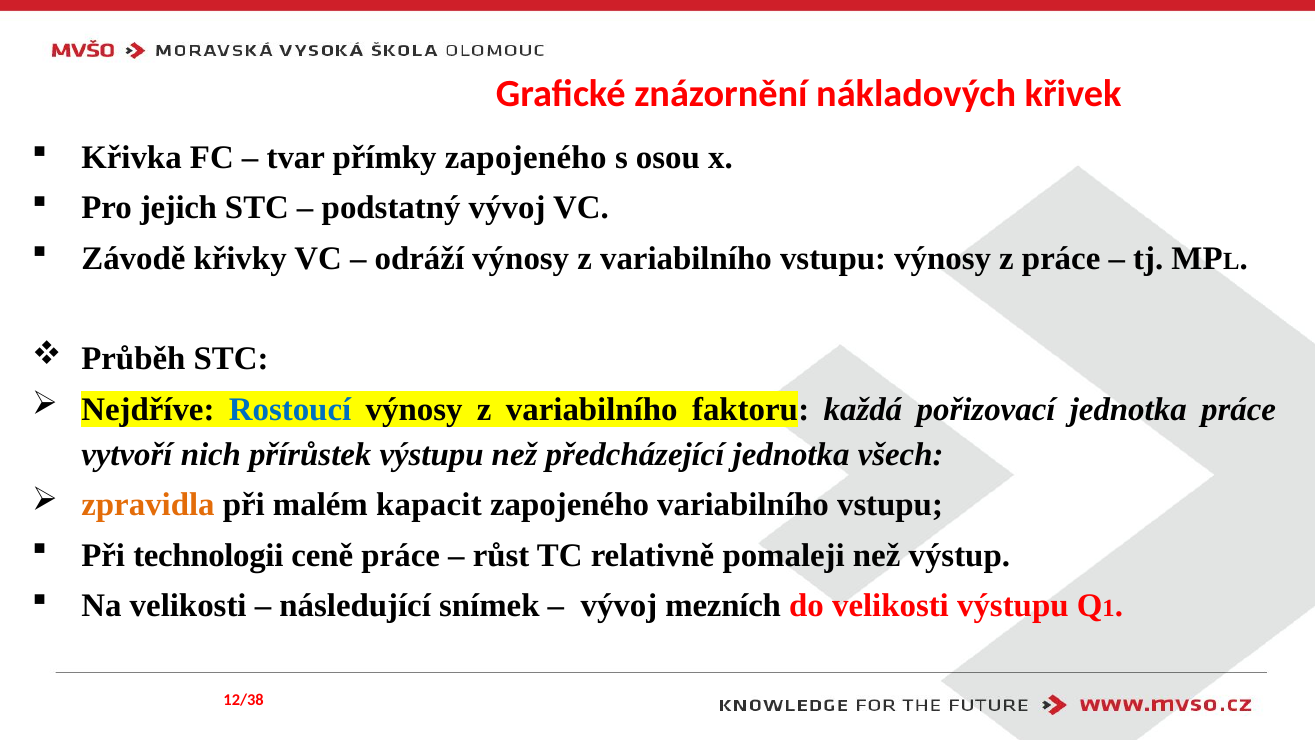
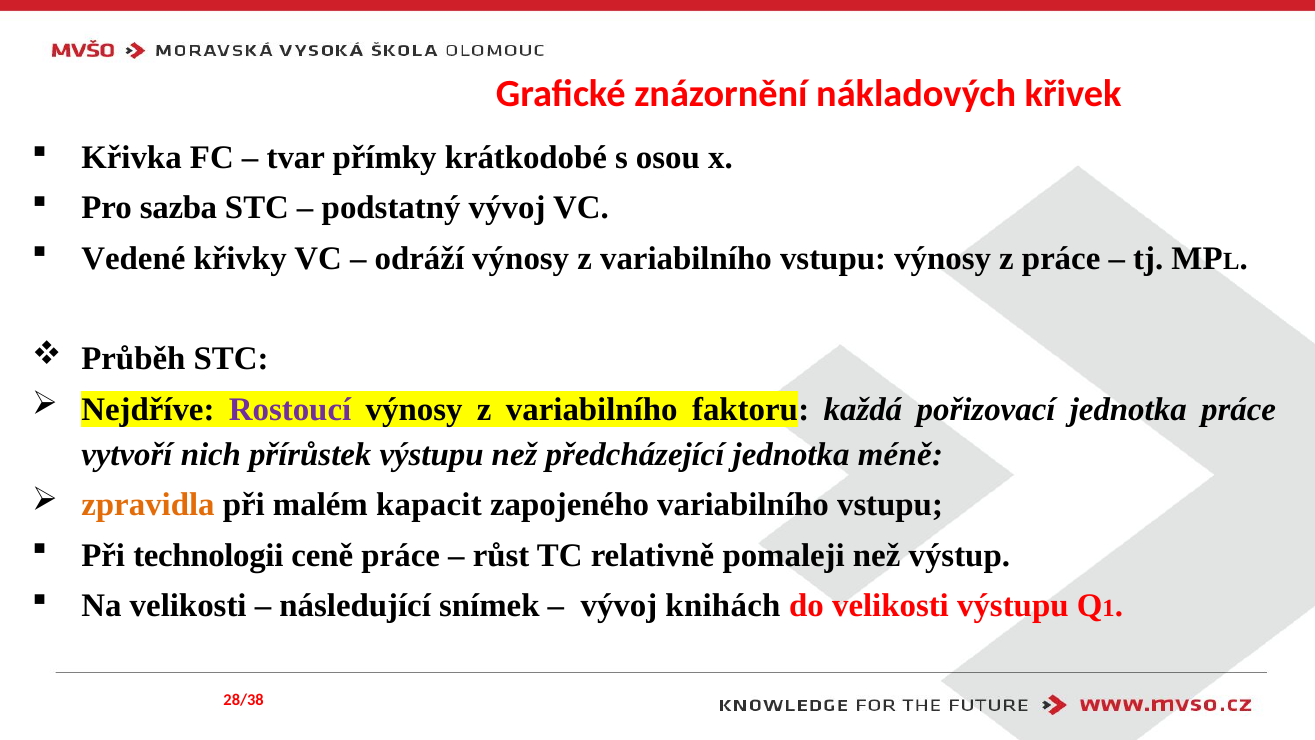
přímky zapojeného: zapojeného -> krátkodobé
jejich: jejich -> sazba
Závodě: Závodě -> Vedené
Rostoucí colour: blue -> purple
všech: všech -> méně
mezních: mezních -> knihách
12/38: 12/38 -> 28/38
